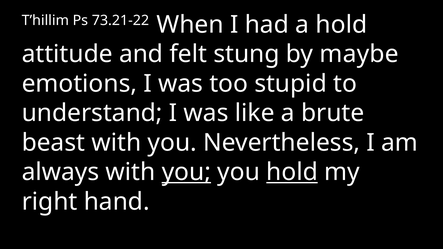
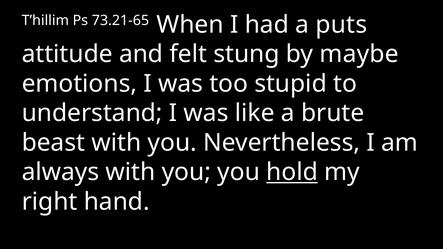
73.21-22: 73.21-22 -> 73.21-65
a hold: hold -> puts
you at (186, 172) underline: present -> none
